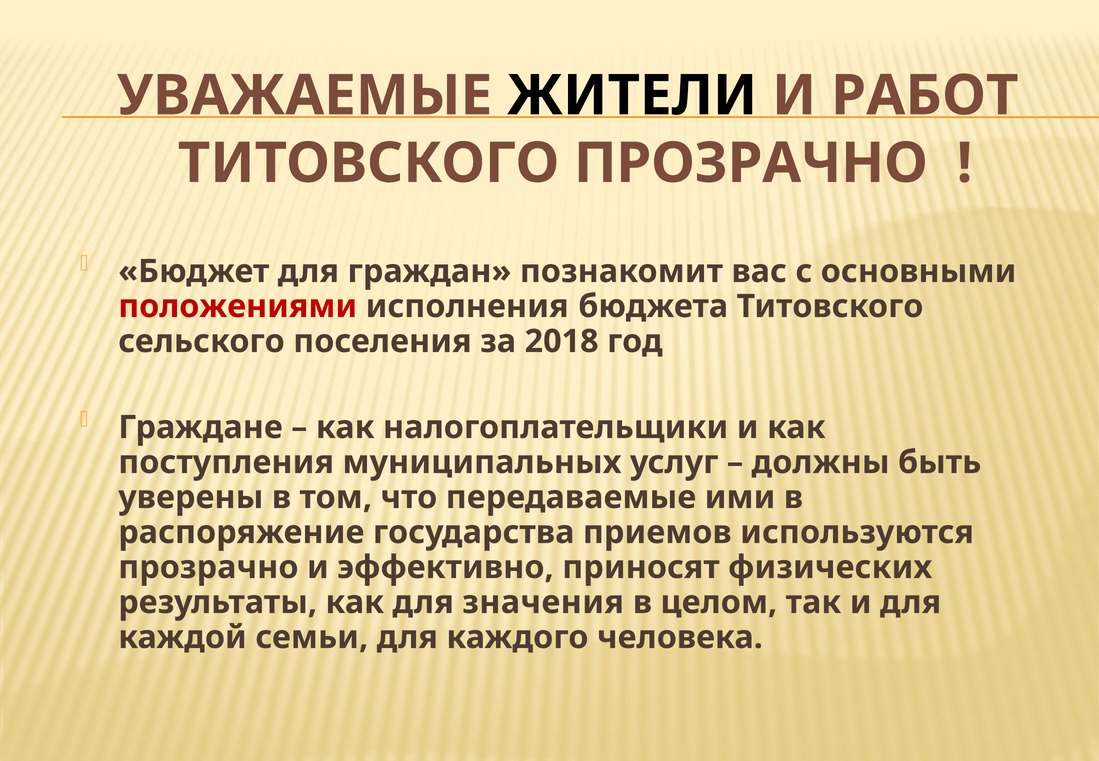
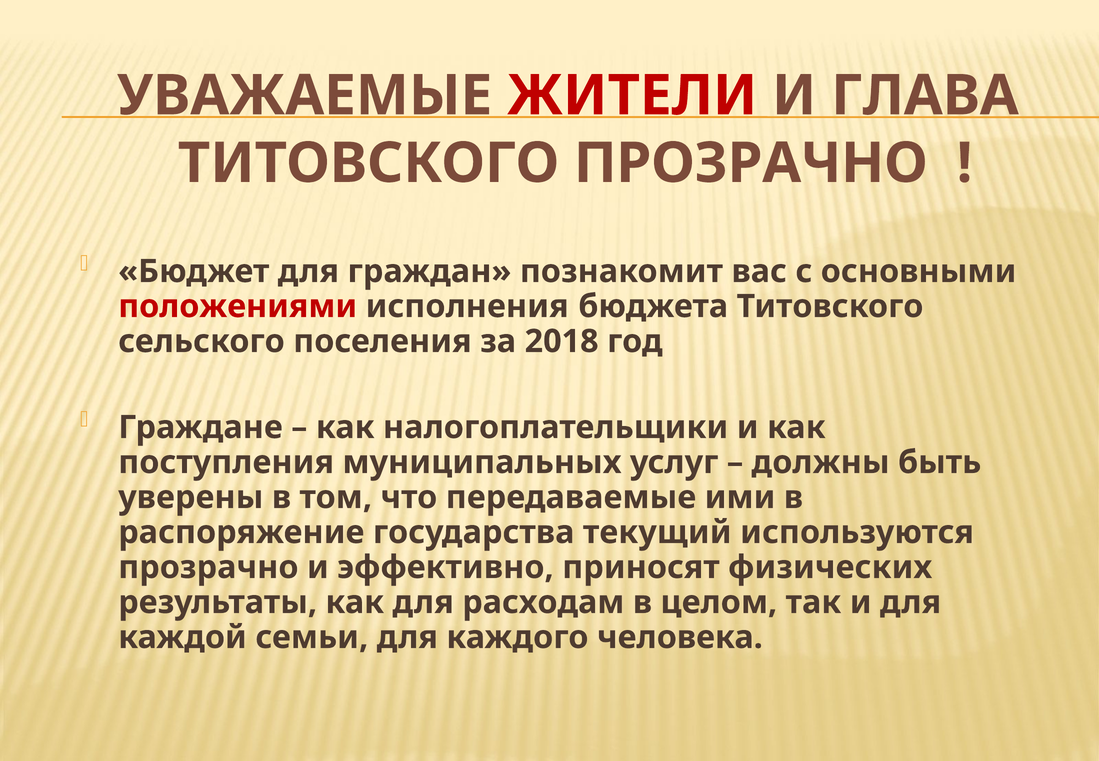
ЖИТЕЛИ colour: black -> red
РАБОТ: РАБОТ -> ГЛАВА
приемов: приемов -> текущий
значения: значения -> расходам
